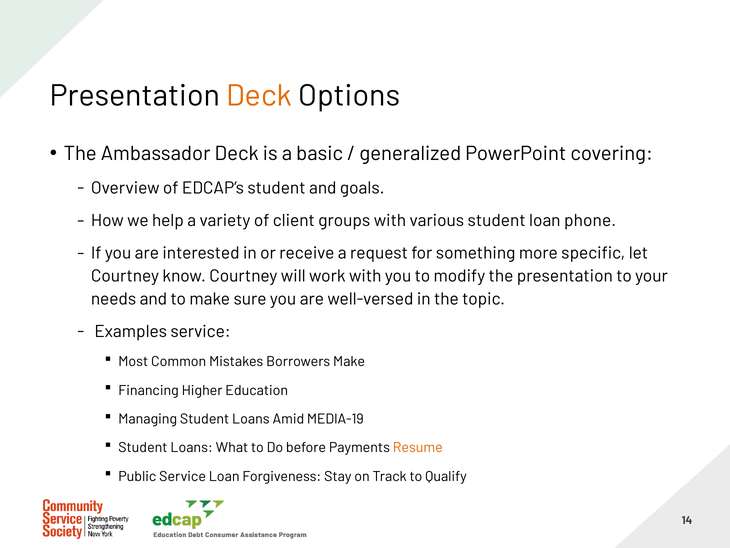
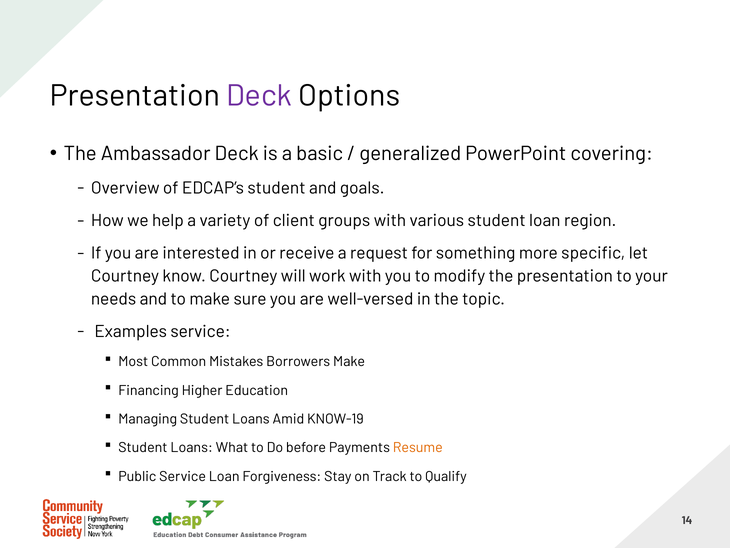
Deck at (259, 96) colour: orange -> purple
phone: phone -> region
MEDIA-19: MEDIA-19 -> KNOW-19
